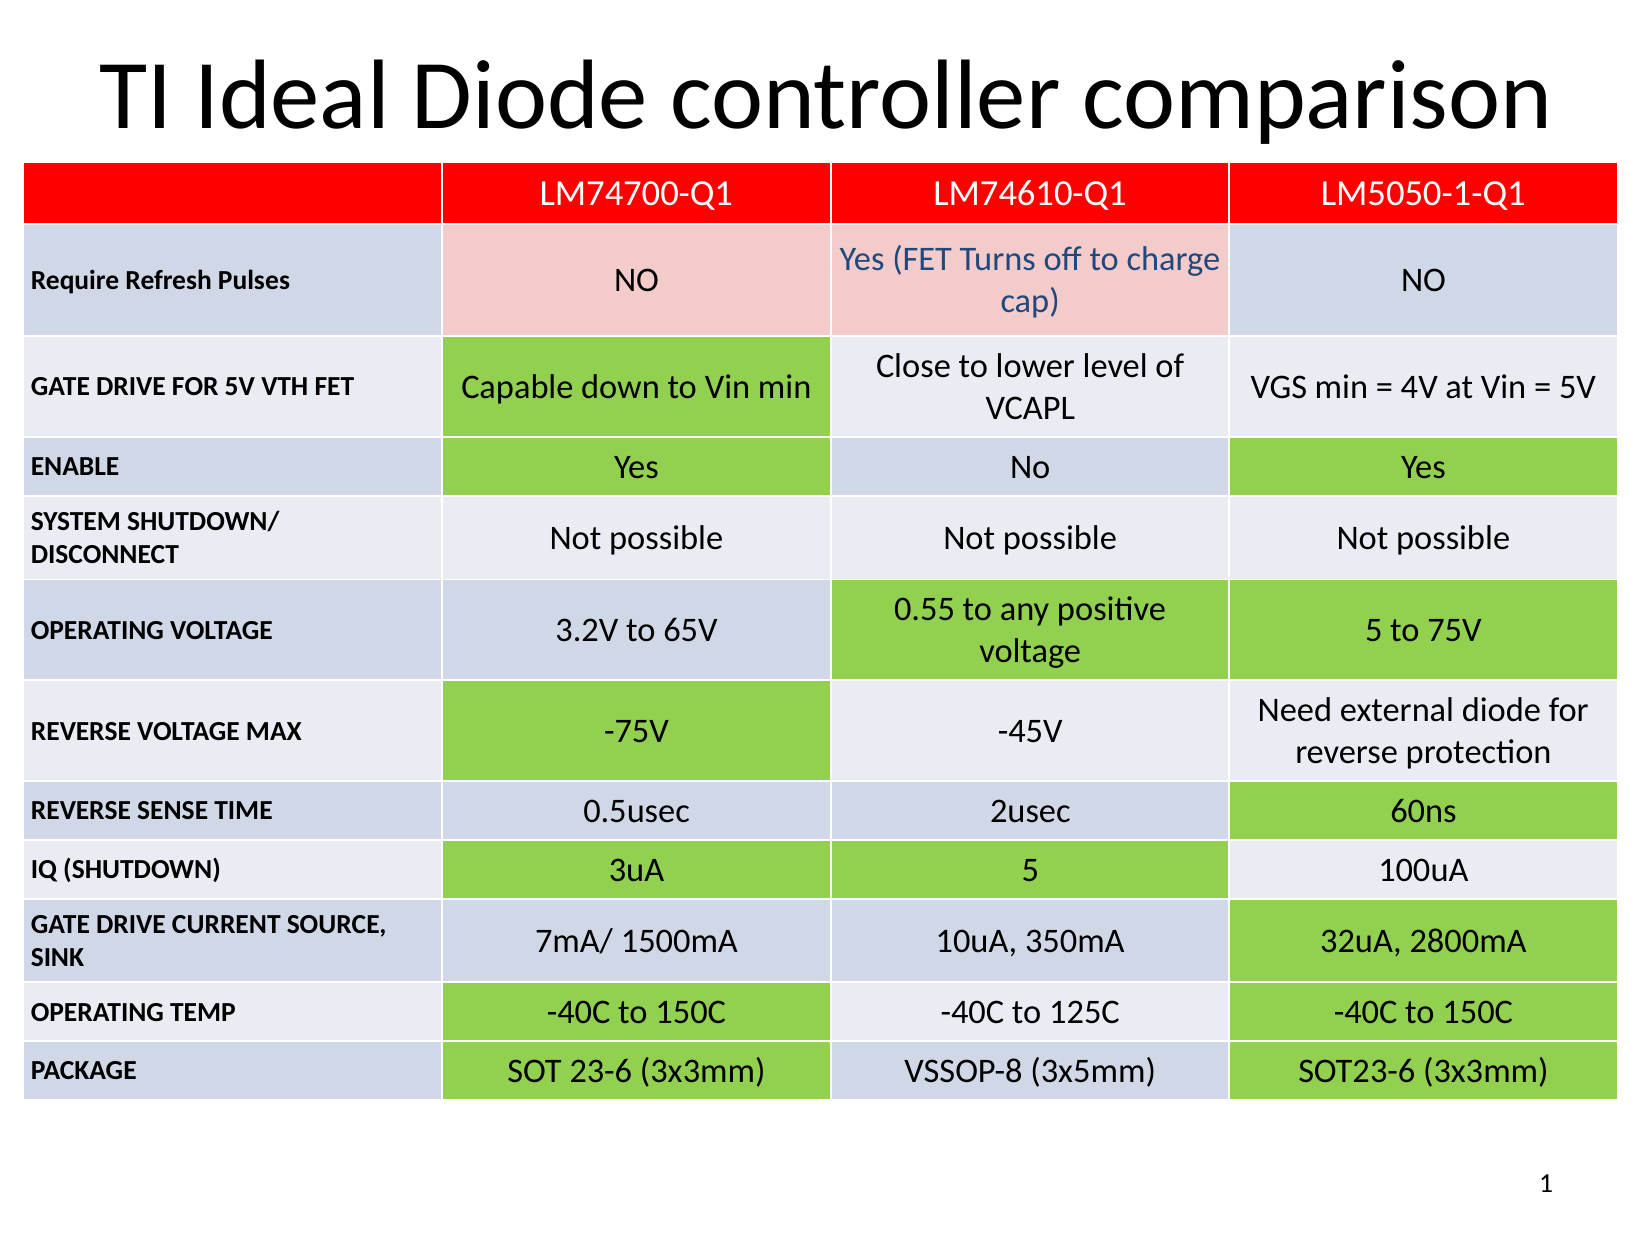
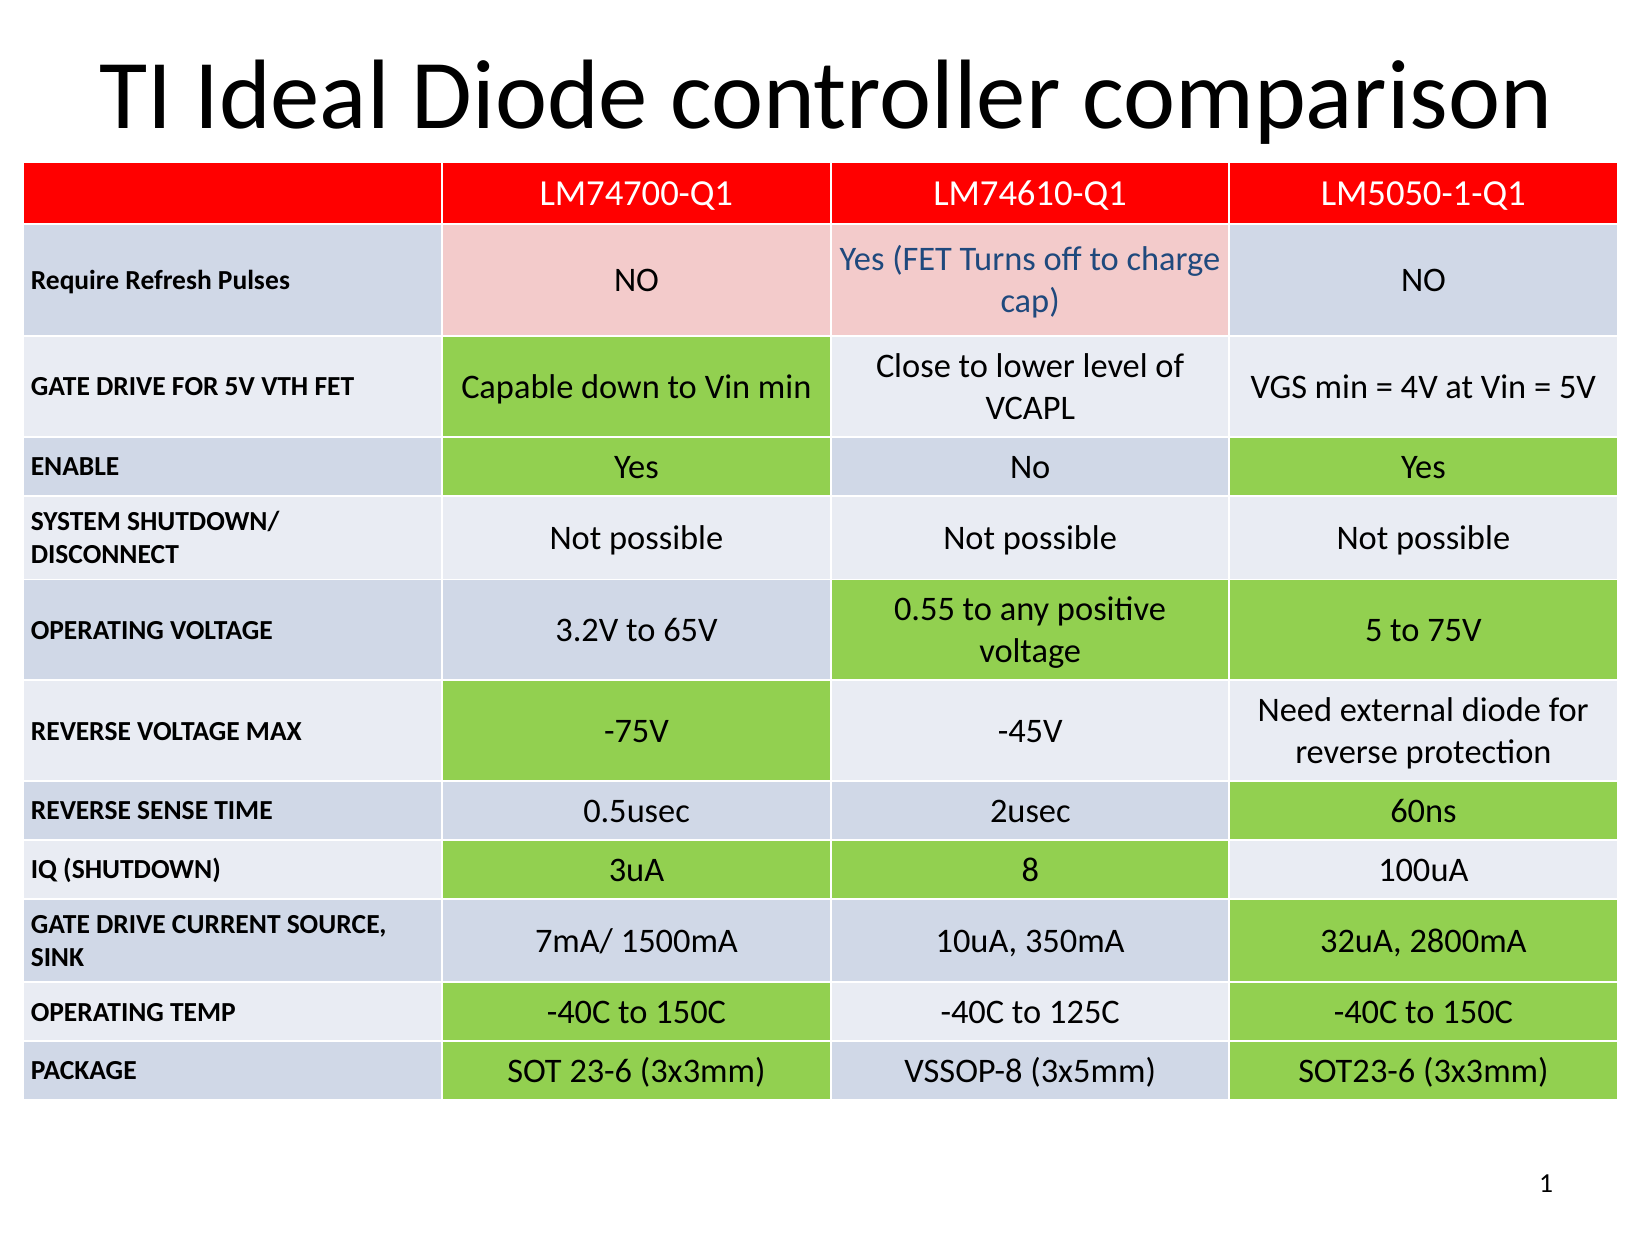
3uA 5: 5 -> 8
